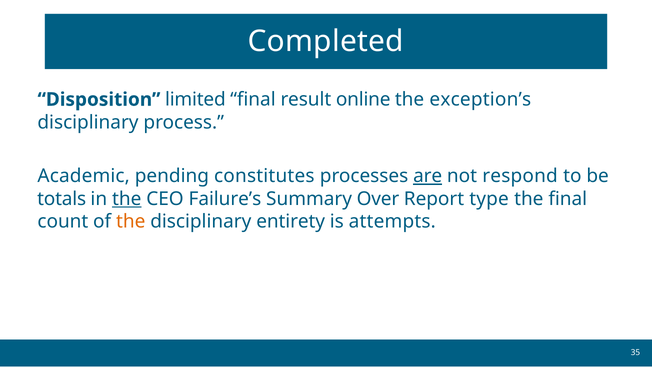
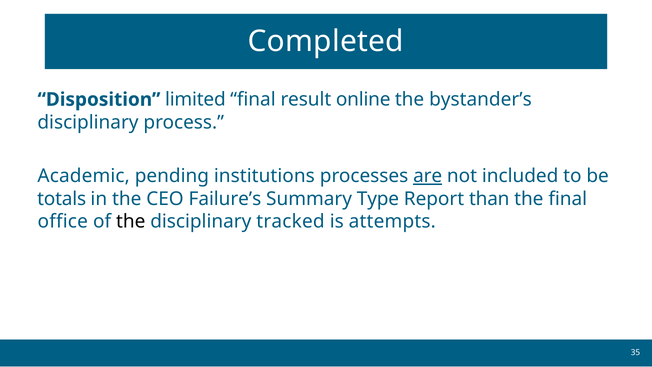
exception’s: exception’s -> bystander’s
constitutes: constitutes -> institutions
respond: respond -> included
the at (127, 199) underline: present -> none
Over: Over -> Type
type: type -> than
count: count -> office
the at (131, 221) colour: orange -> black
entirety: entirety -> tracked
